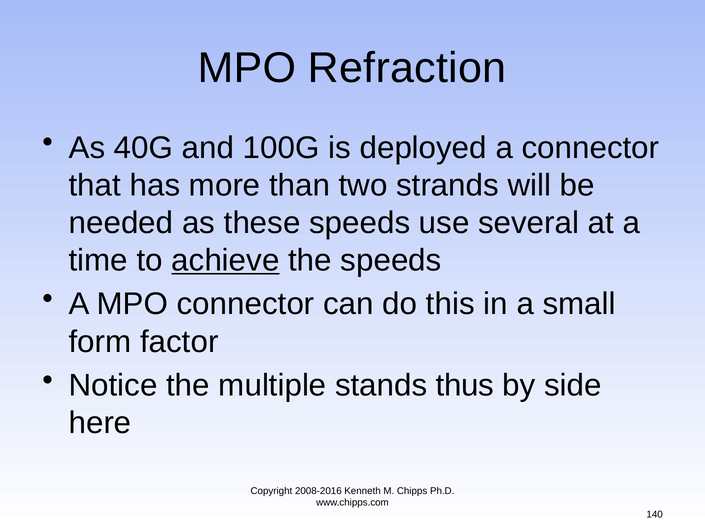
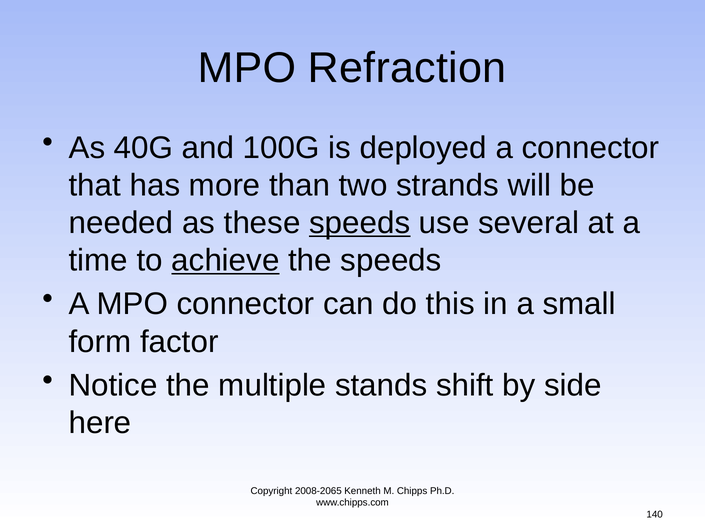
speeds at (360, 223) underline: none -> present
thus: thus -> shift
2008-2016: 2008-2016 -> 2008-2065
